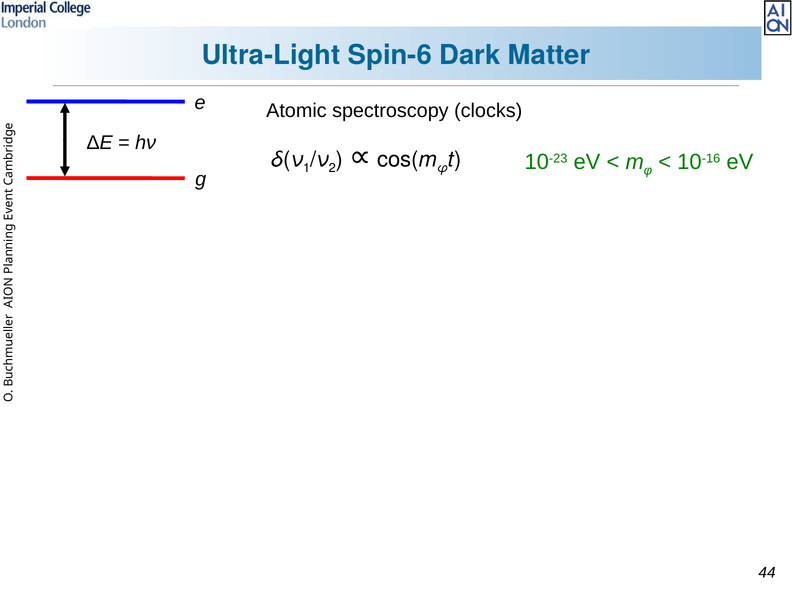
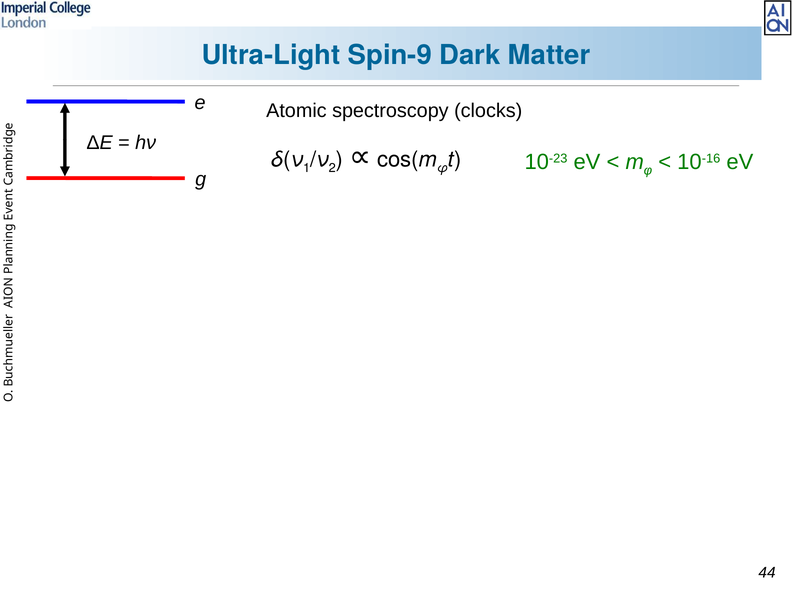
Spin-6: Spin-6 -> Spin-9
